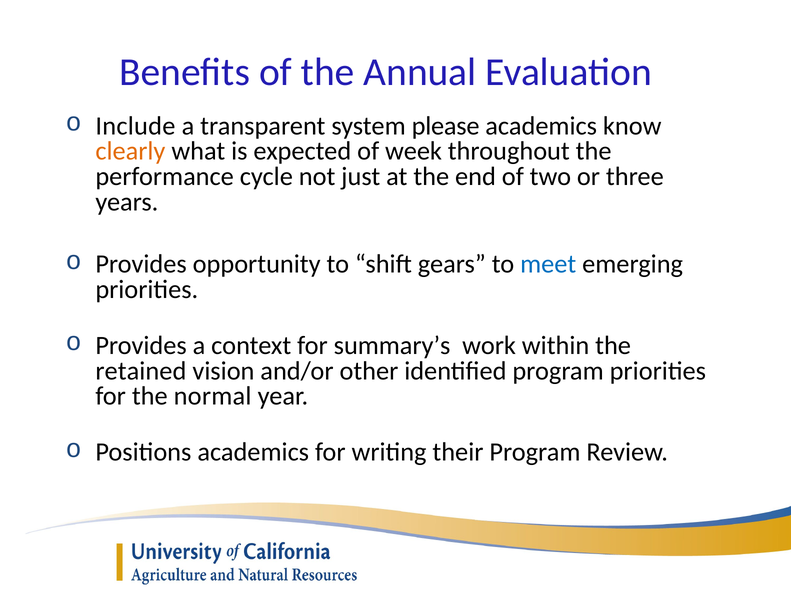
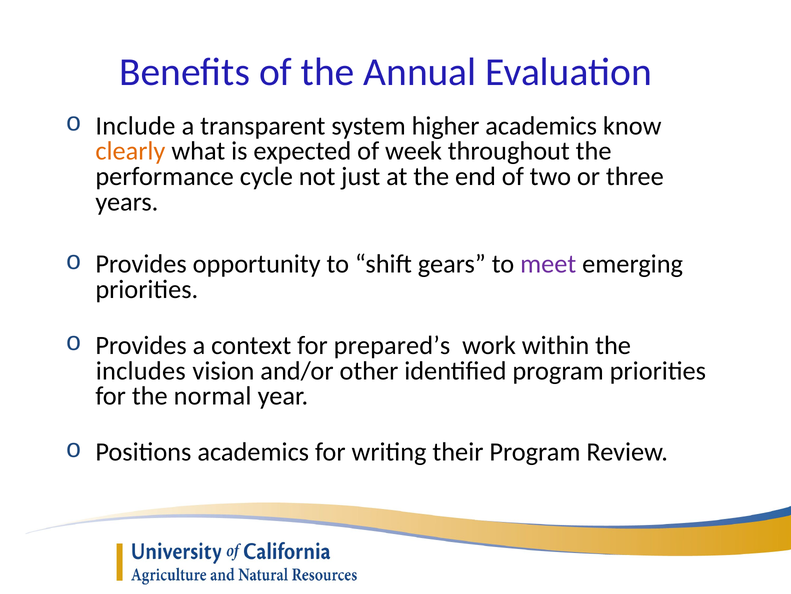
please: please -> higher
meet colour: blue -> purple
summary’s: summary’s -> prepared’s
retained: retained -> includes
